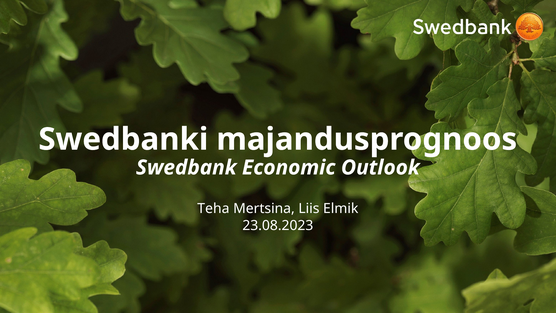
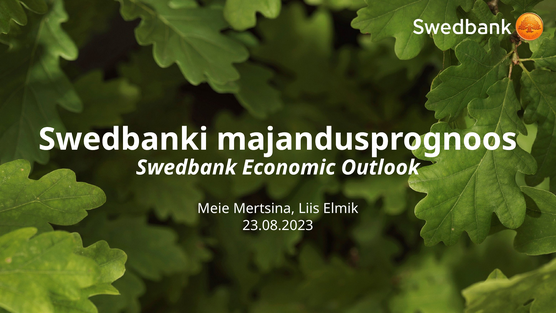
Teha: Teha -> Meie
